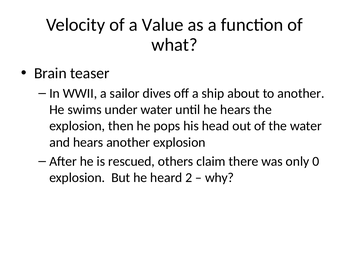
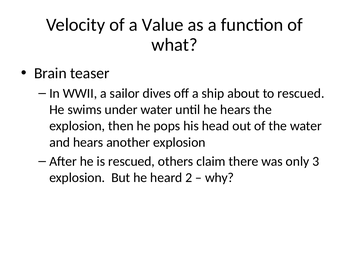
to another: another -> rescued
0: 0 -> 3
